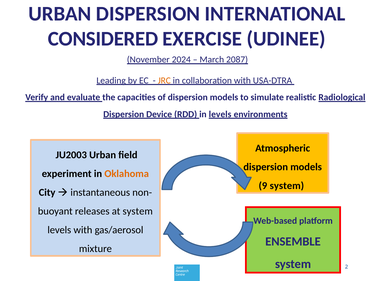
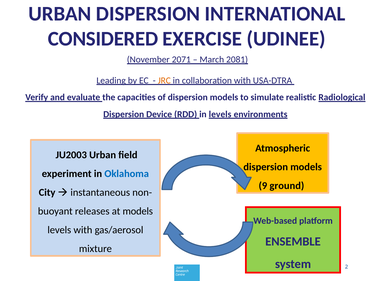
2024: 2024 -> 2071
2087: 2087 -> 2081
Oklahoma colour: orange -> blue
9 system: system -> ground
at system: system -> models
